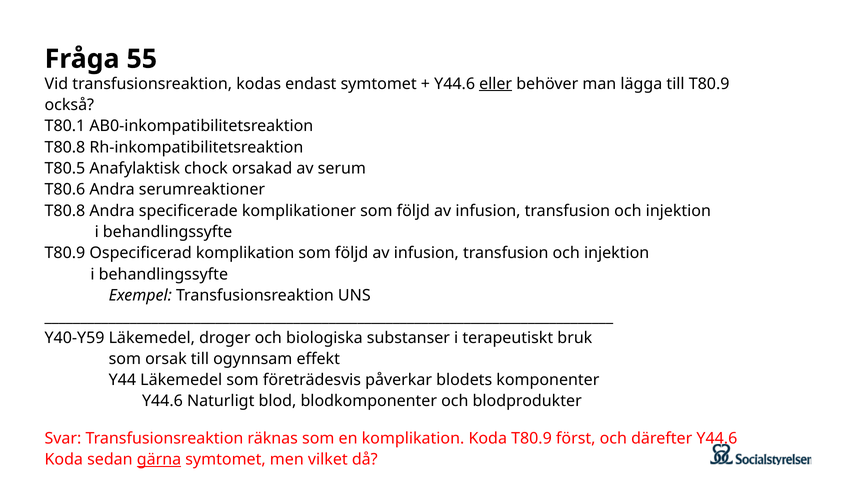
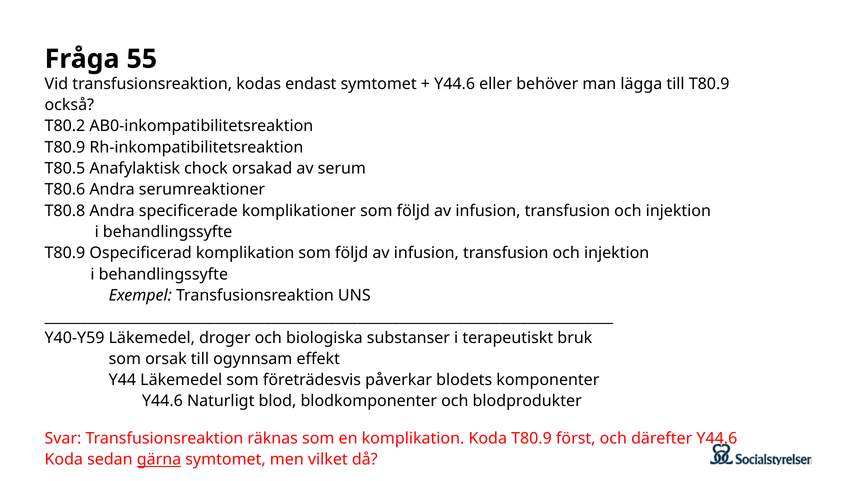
eller underline: present -> none
T80.1: T80.1 -> T80.2
T80.8 at (65, 147): T80.8 -> T80.9
